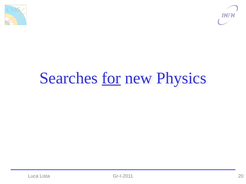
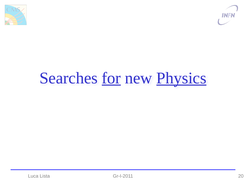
Physics underline: none -> present
